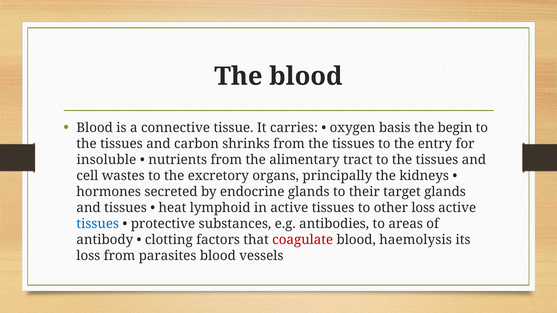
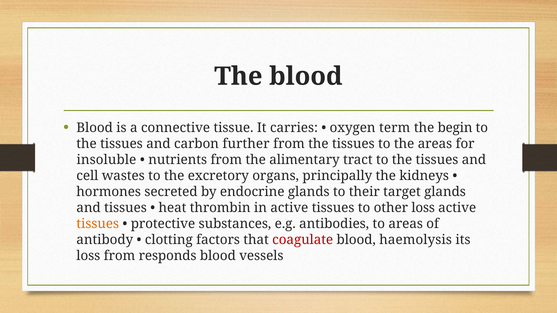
basis: basis -> term
shrinks: shrinks -> further
the entry: entry -> areas
lymphoid: lymphoid -> thrombin
tissues at (98, 224) colour: blue -> orange
parasites: parasites -> responds
